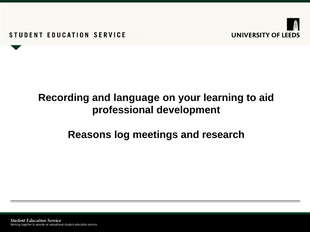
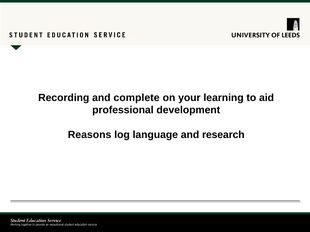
language: language -> complete
meetings: meetings -> language
